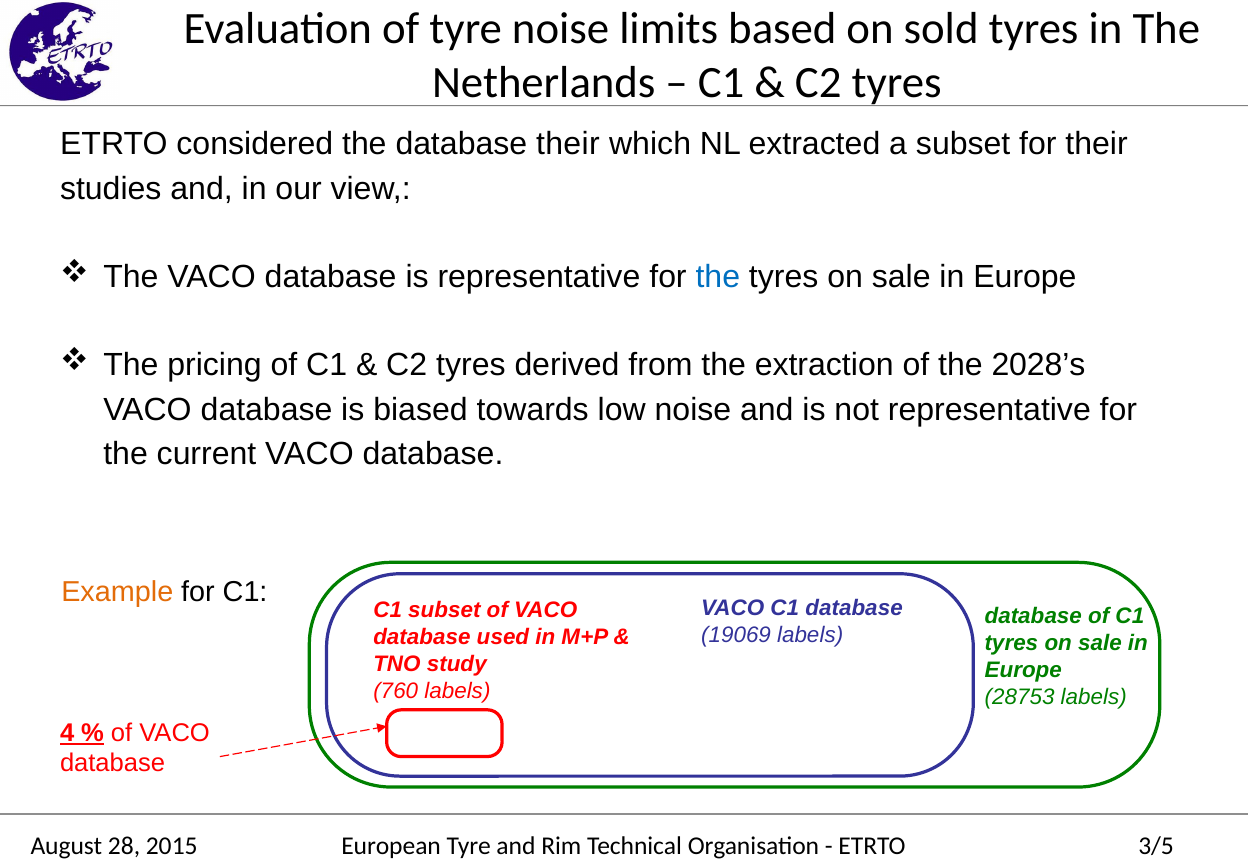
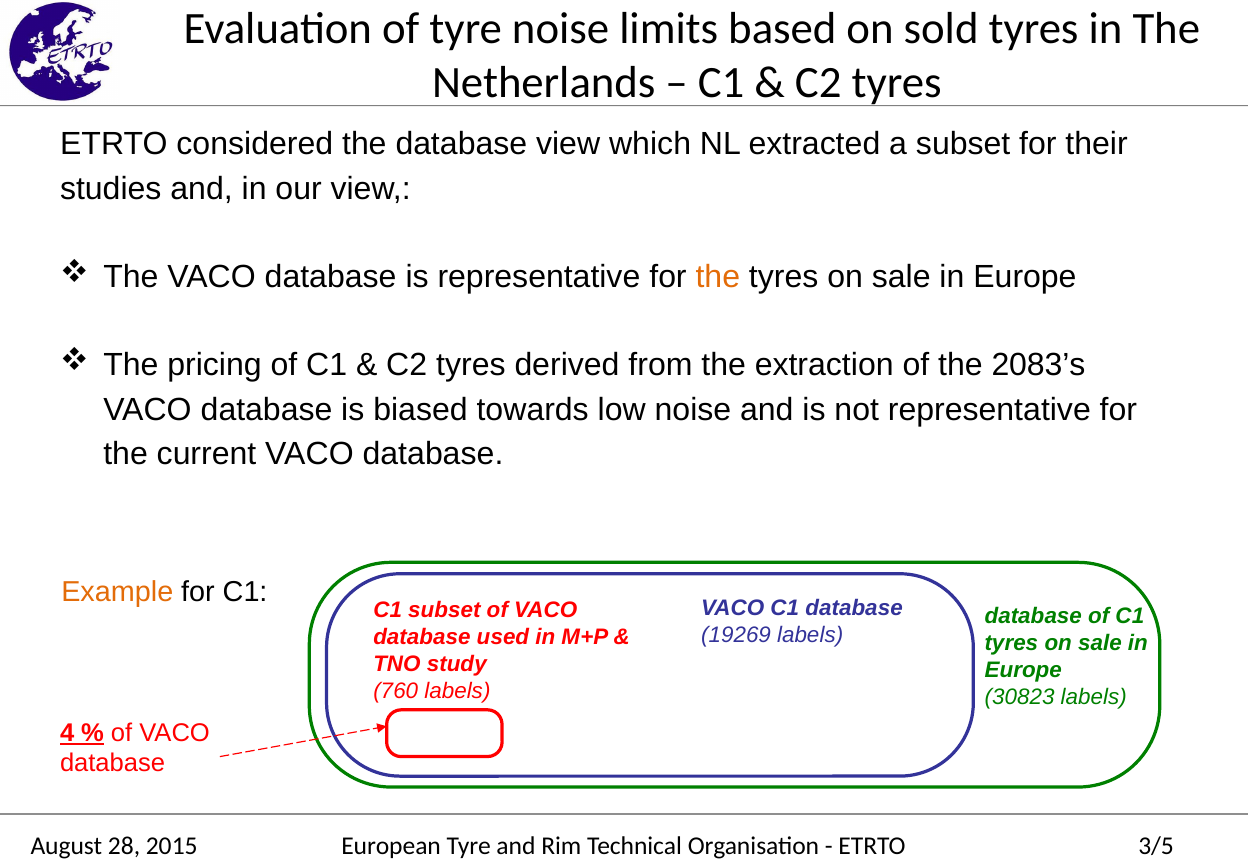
database their: their -> view
the at (718, 277) colour: blue -> orange
2028’s: 2028’s -> 2083’s
19069: 19069 -> 19269
28753: 28753 -> 30823
